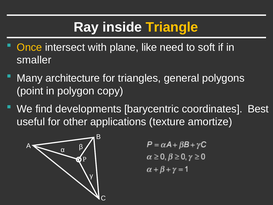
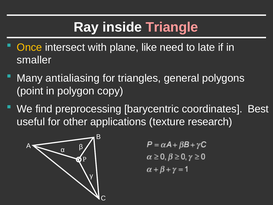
Triangle colour: yellow -> pink
soft: soft -> late
architecture: architecture -> antialiasing
developments: developments -> preprocessing
amortize: amortize -> research
